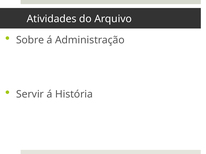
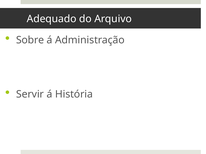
Atividades: Atividades -> Adequado
